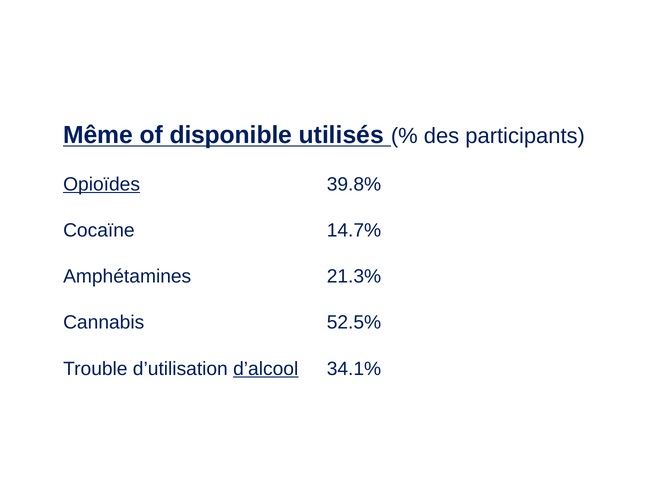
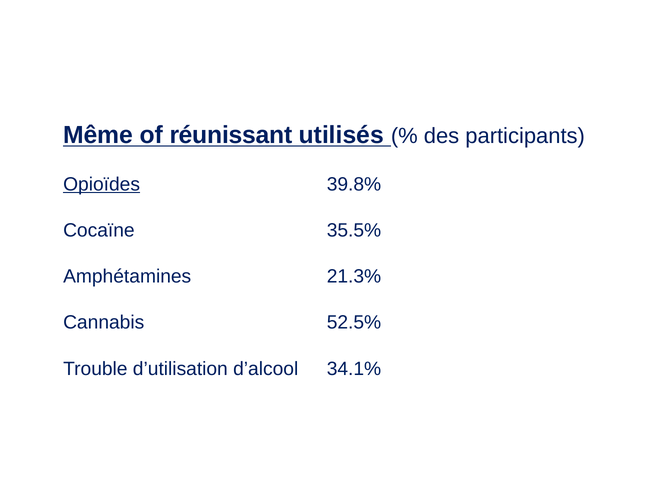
disponible: disponible -> réunissant
14.7%: 14.7% -> 35.5%
d’alcool underline: present -> none
